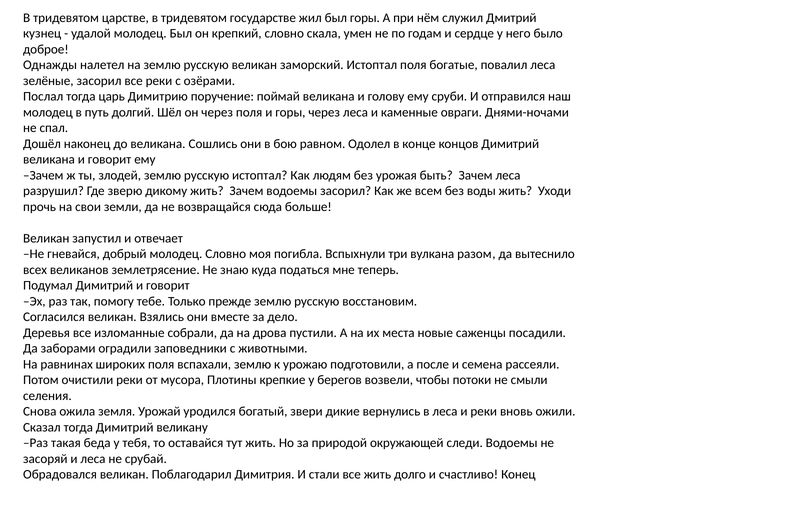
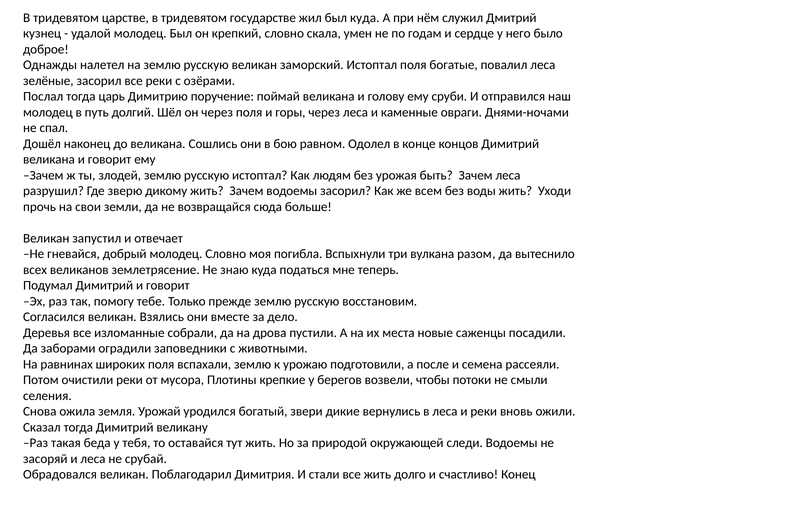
был горы: горы -> куда
